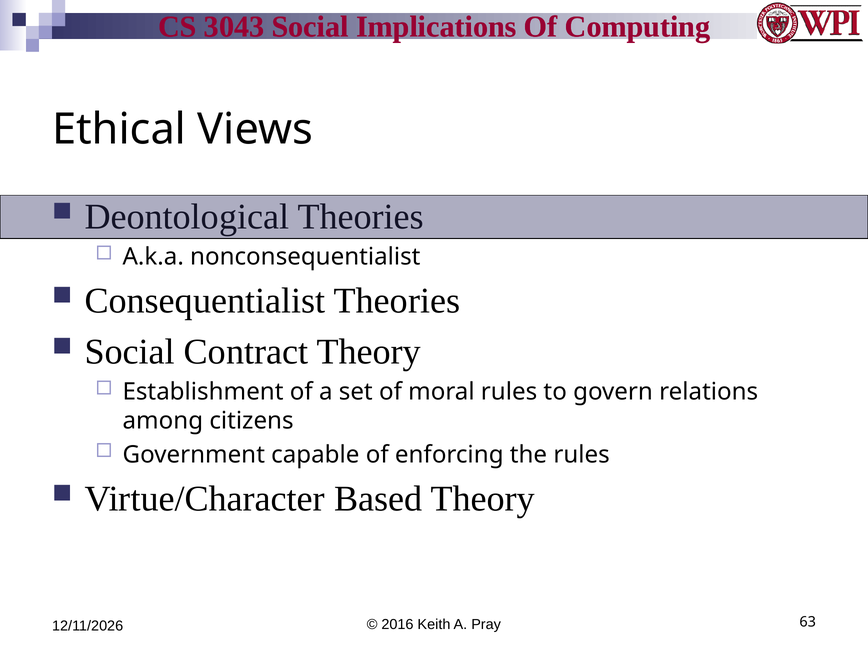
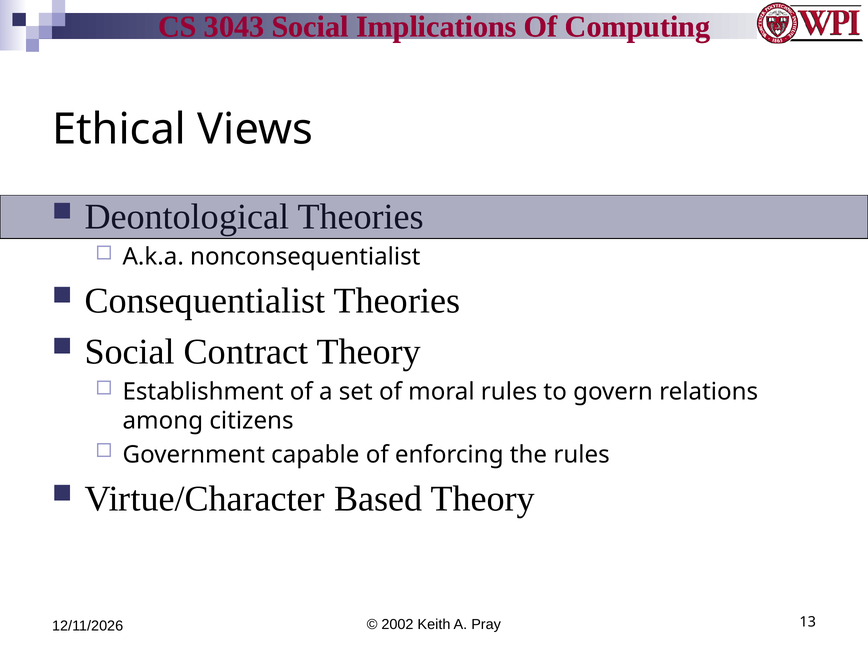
2016: 2016 -> 2002
63: 63 -> 13
